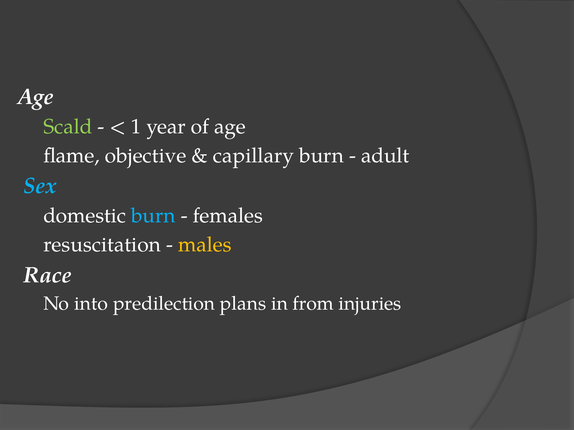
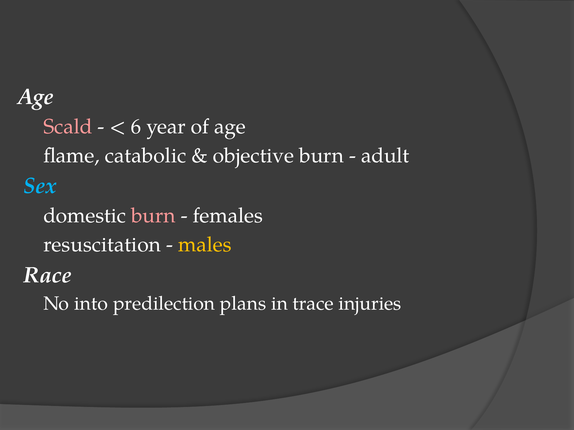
Scald colour: light green -> pink
1: 1 -> 6
objective: objective -> catabolic
capillary: capillary -> objective
burn at (153, 216) colour: light blue -> pink
from: from -> trace
